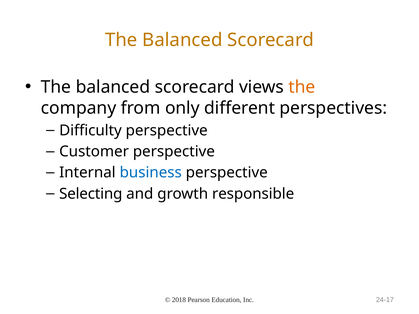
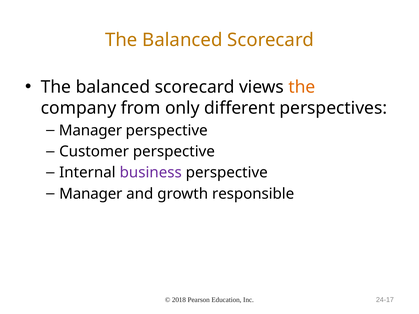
Difficulty at (90, 130): Difficulty -> Manager
business colour: blue -> purple
Selecting at (91, 194): Selecting -> Manager
